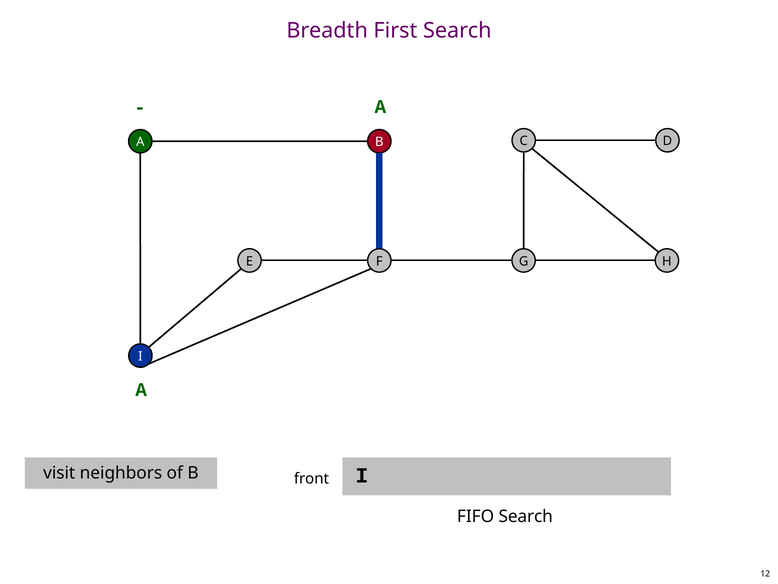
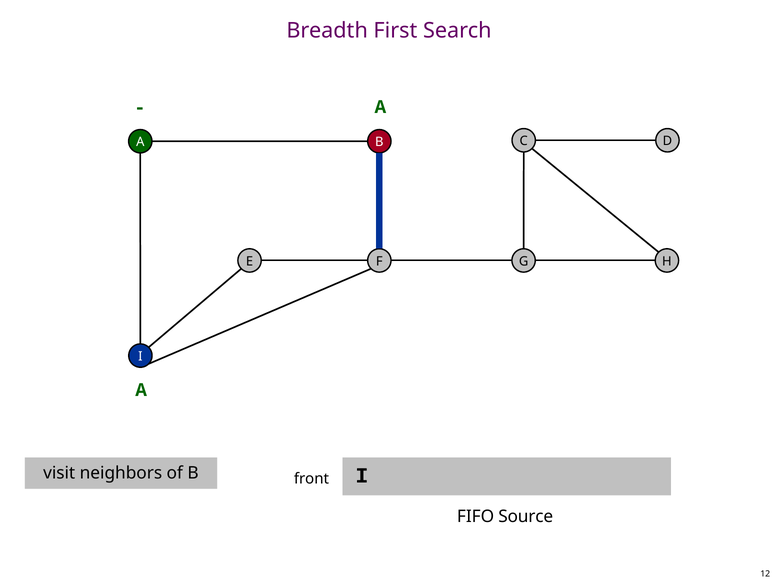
FIFO Search: Search -> Source
